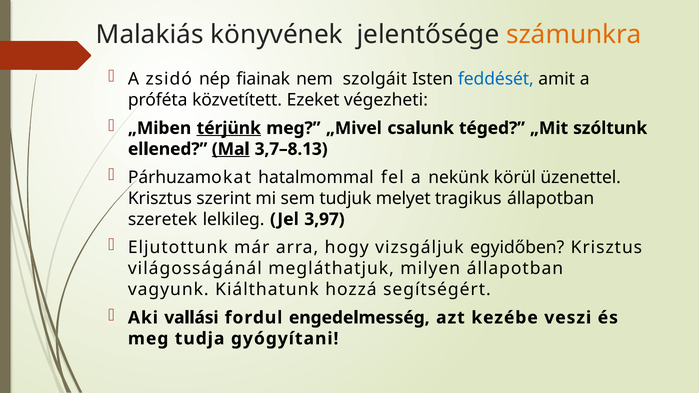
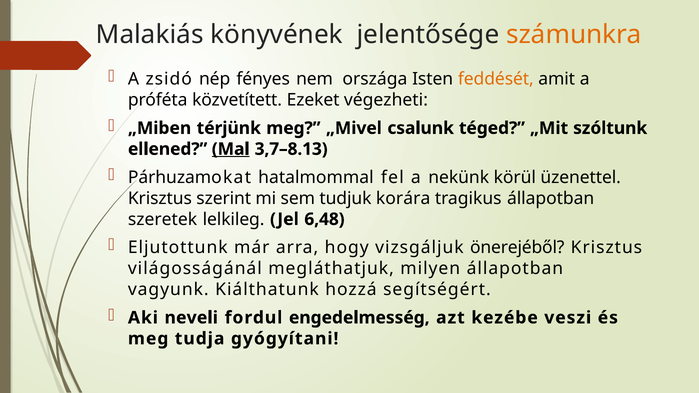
fiainak: fiainak -> fényes
szolgáit: szolgáit -> országa
feddését colour: blue -> orange
térjünk underline: present -> none
melyet: melyet -> korára
3,97: 3,97 -> 6,48
egyidőben: egyidőben -> önerejéből
vallási: vallási -> neveli
